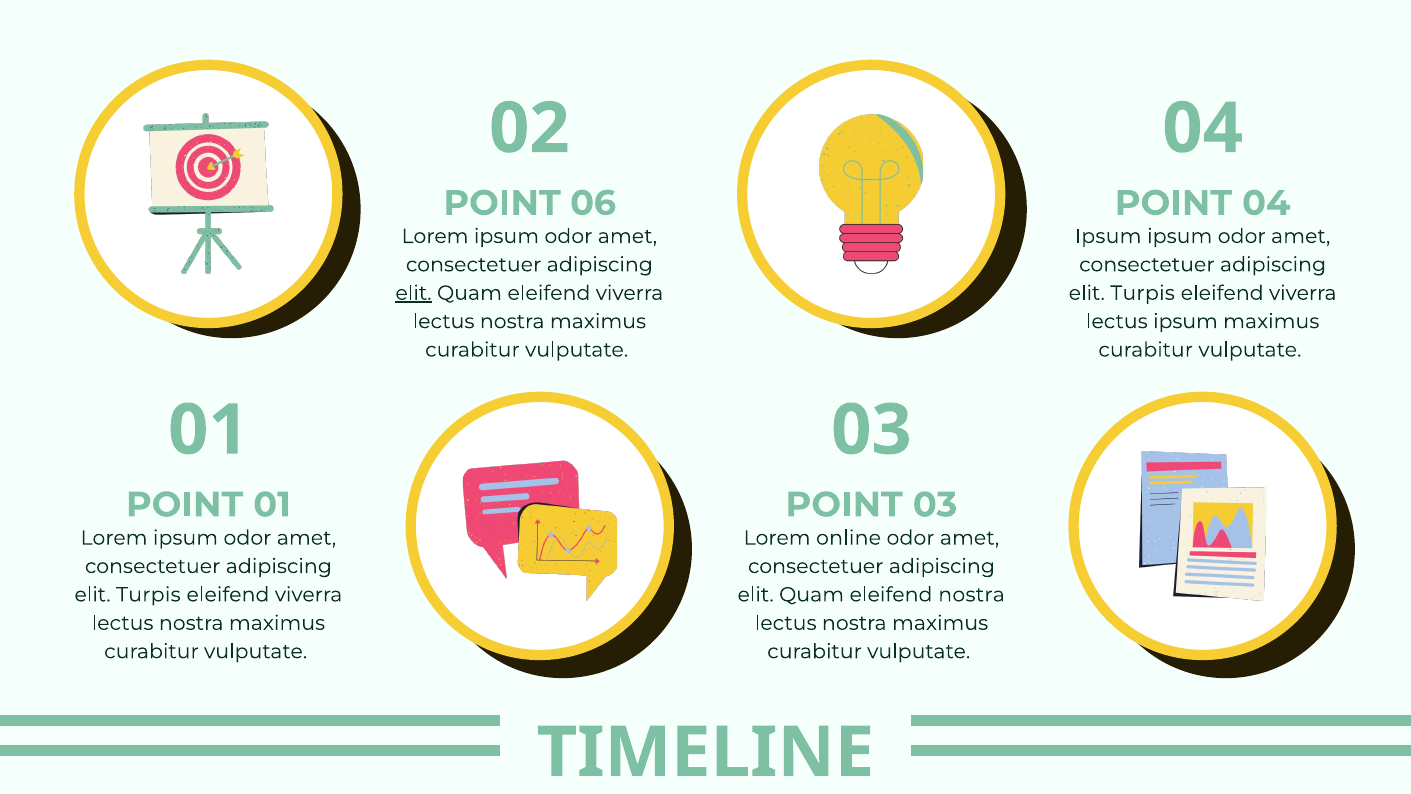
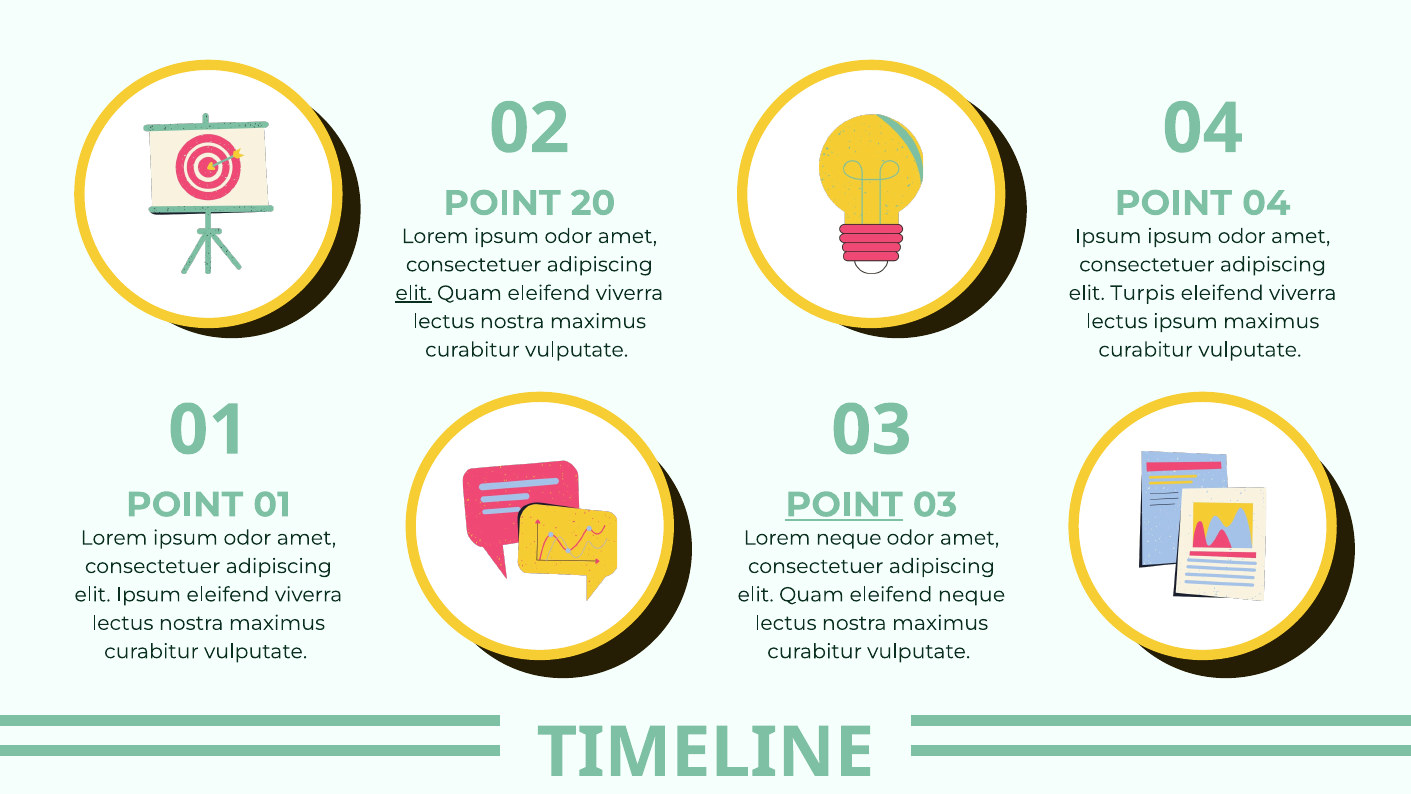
06: 06 -> 20
POINT at (844, 505) underline: none -> present
Lorem online: online -> neque
Turpis at (148, 594): Turpis -> Ipsum
eleifend nostra: nostra -> neque
